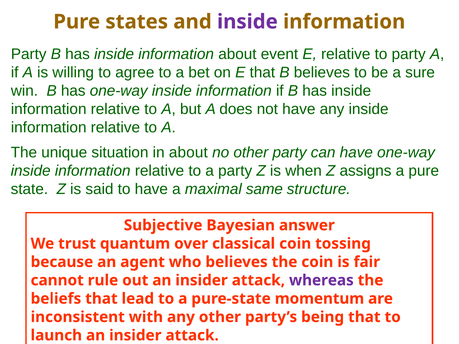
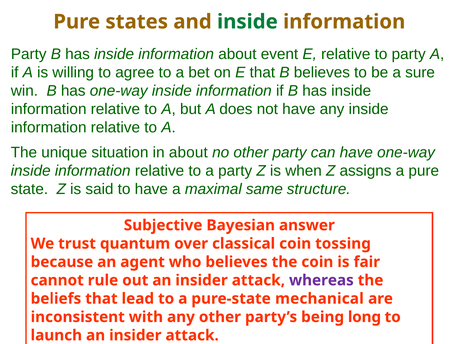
inside at (247, 22) colour: purple -> green
momentum: momentum -> mechanical
being that: that -> long
